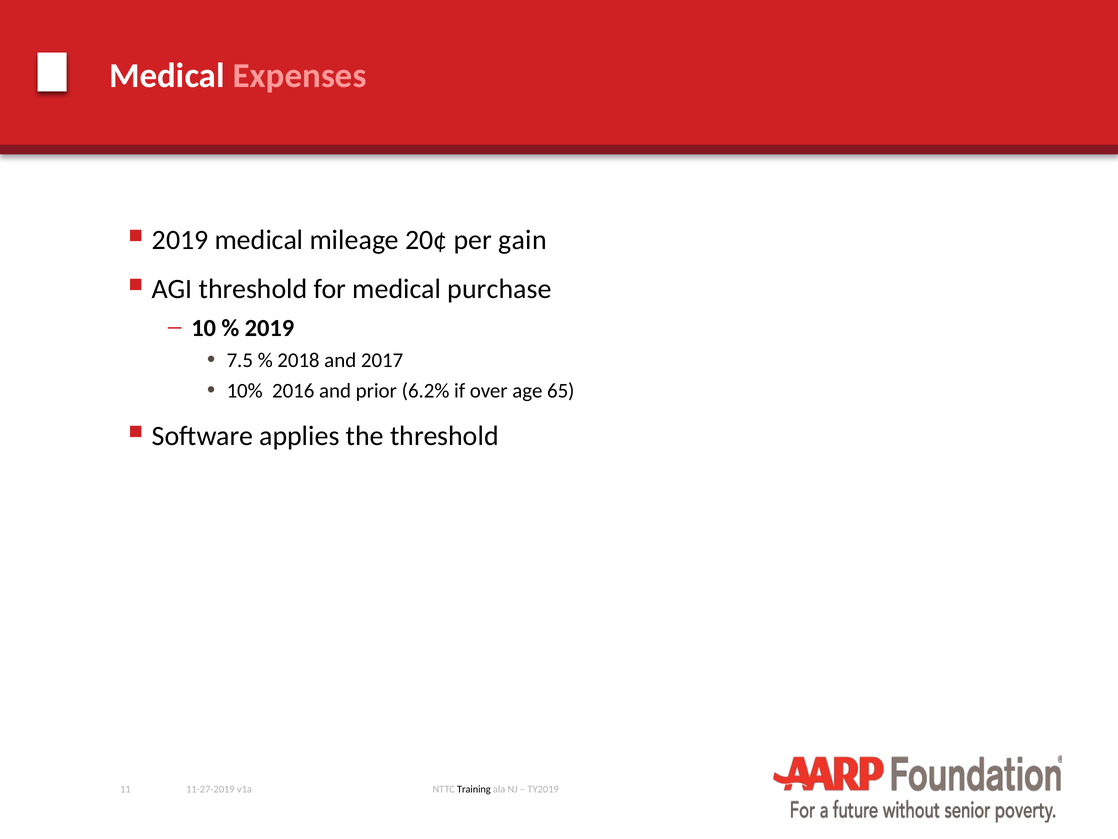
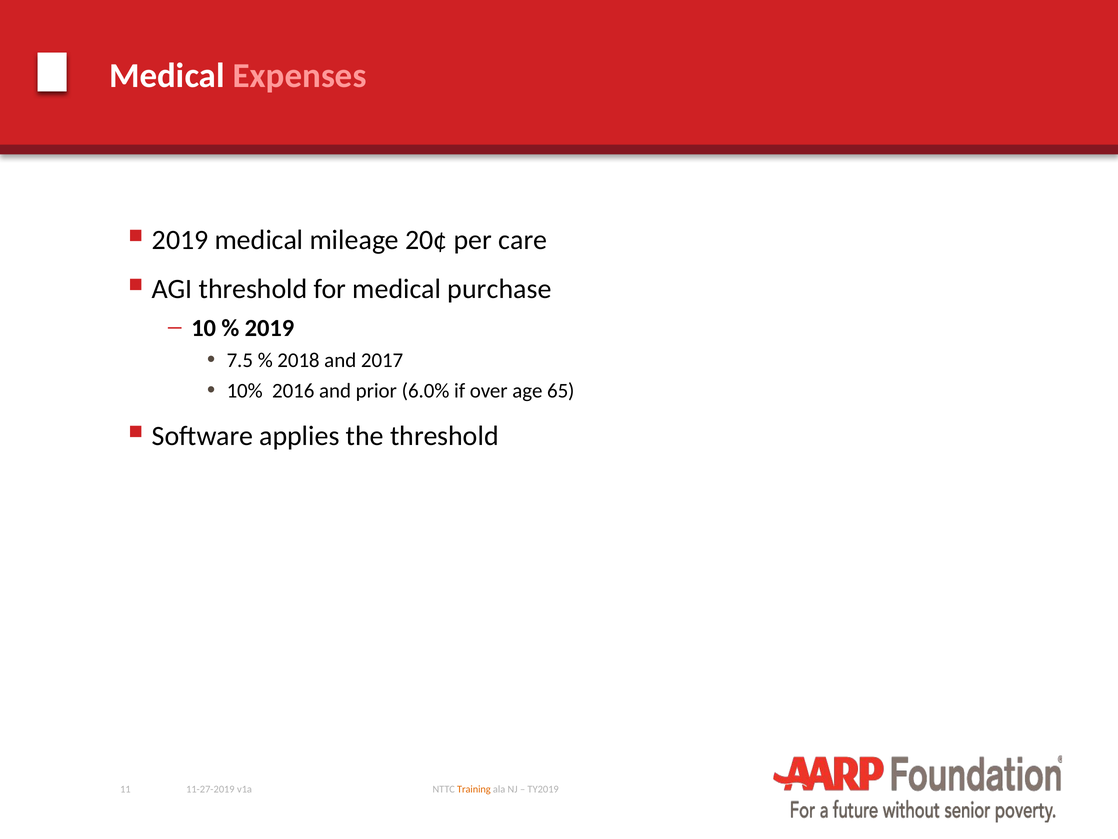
gain: gain -> care
6.2%: 6.2% -> 6.0%
Training colour: black -> orange
